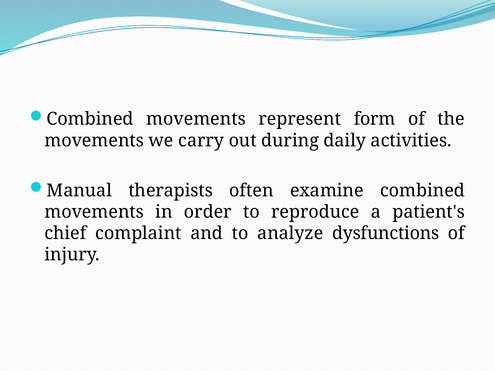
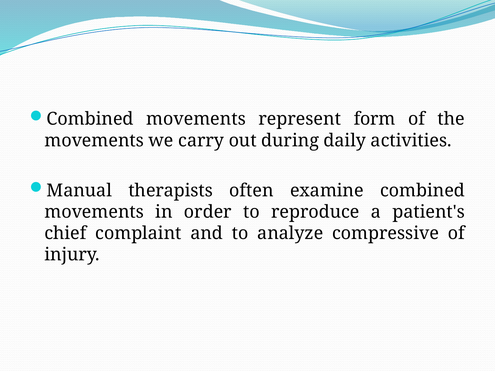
dysfunctions: dysfunctions -> compressive
